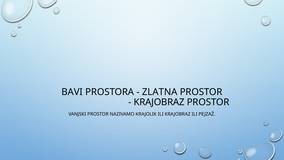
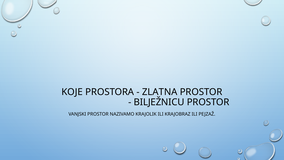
BAVI: BAVI -> KOJE
KRAJOBRAZ at (159, 102): KRAJOBRAZ -> BILJEŽNICU
